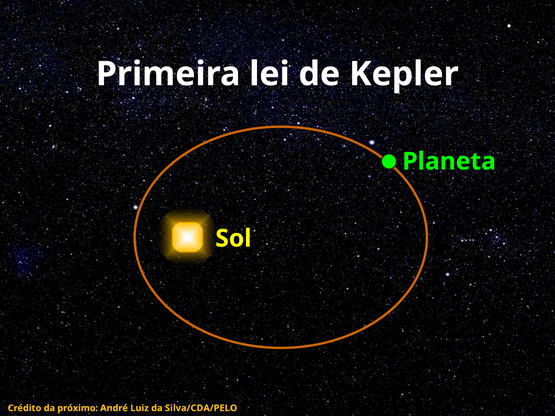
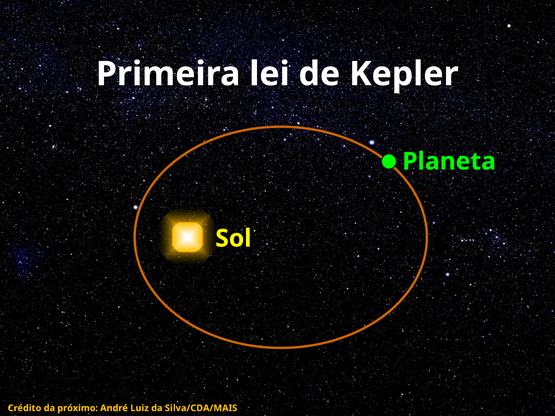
Silva/CDA/PELO: Silva/CDA/PELO -> Silva/CDA/MAIS
